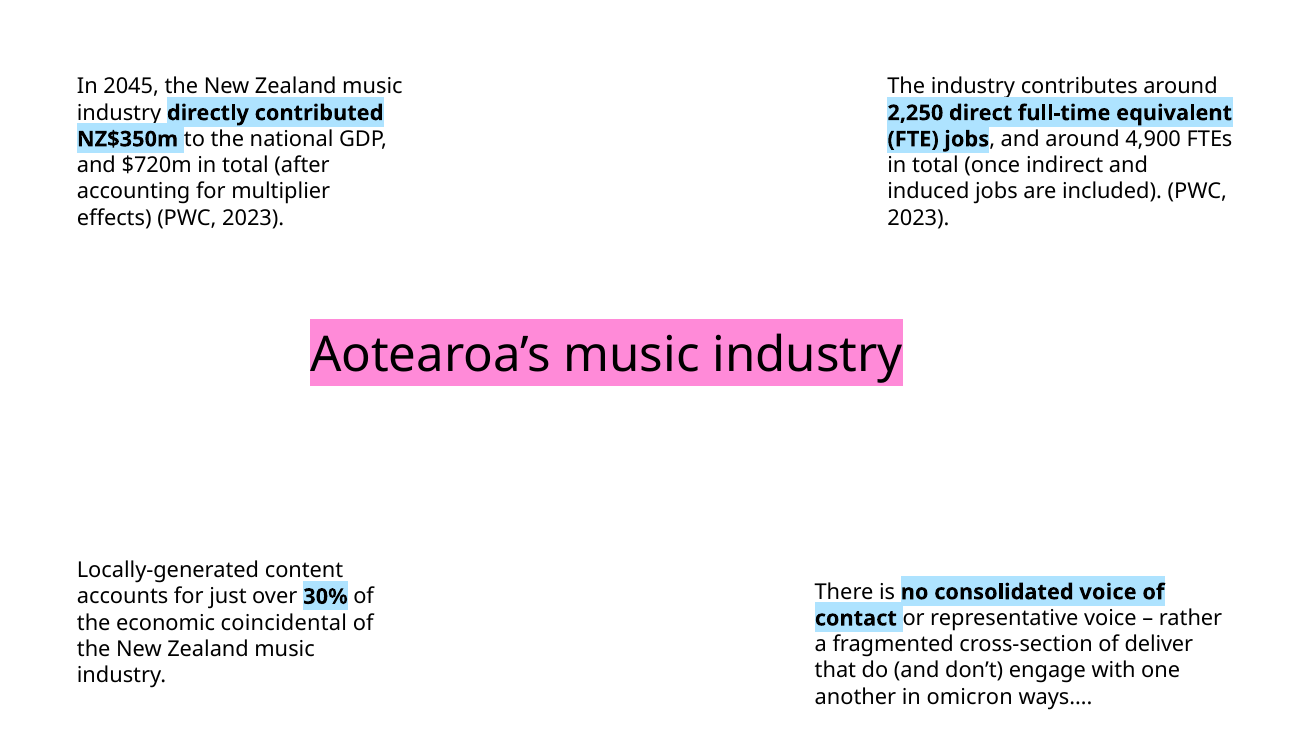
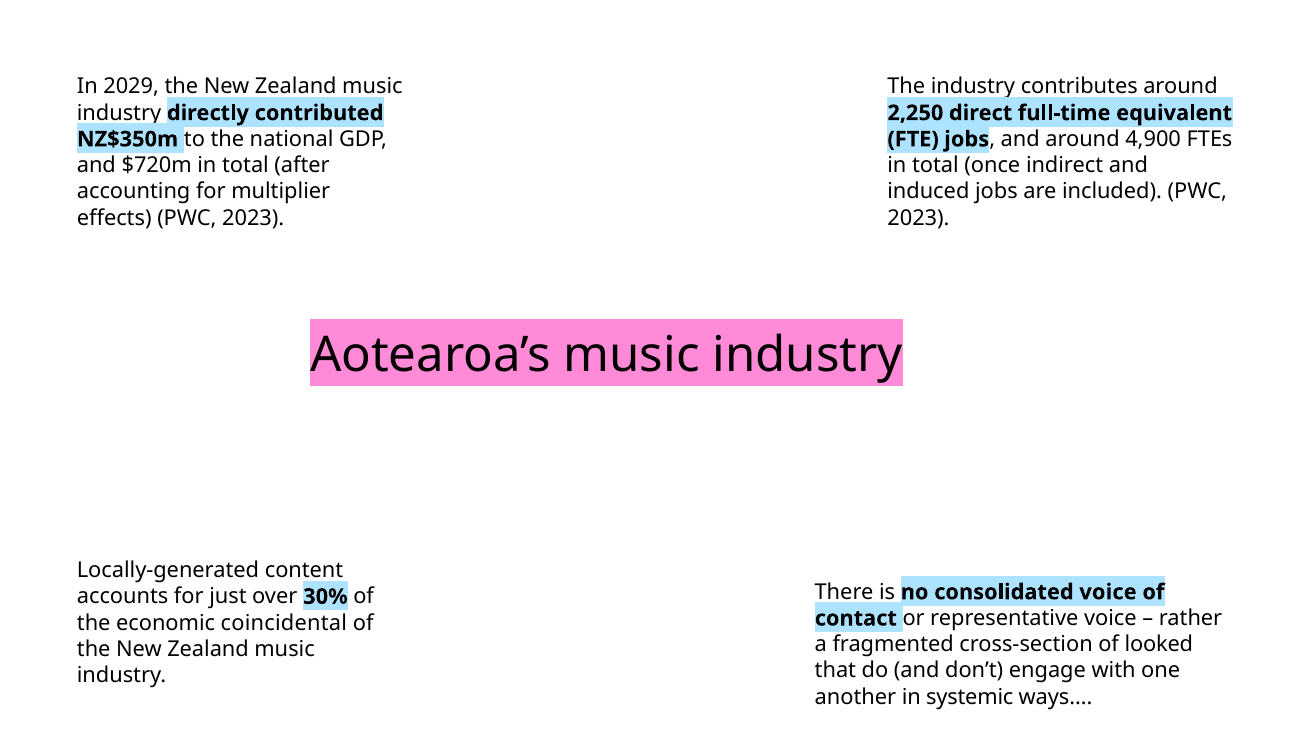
2045: 2045 -> 2029
deliver: deliver -> looked
omicron: omicron -> systemic
